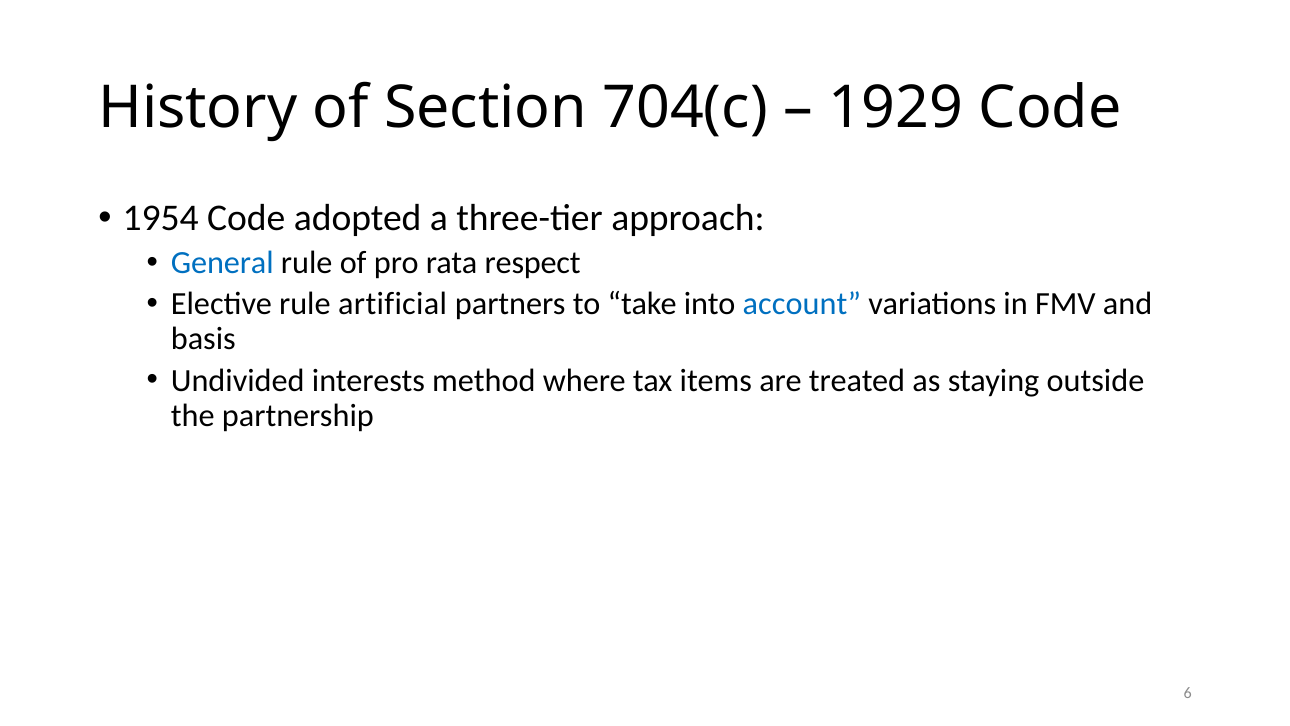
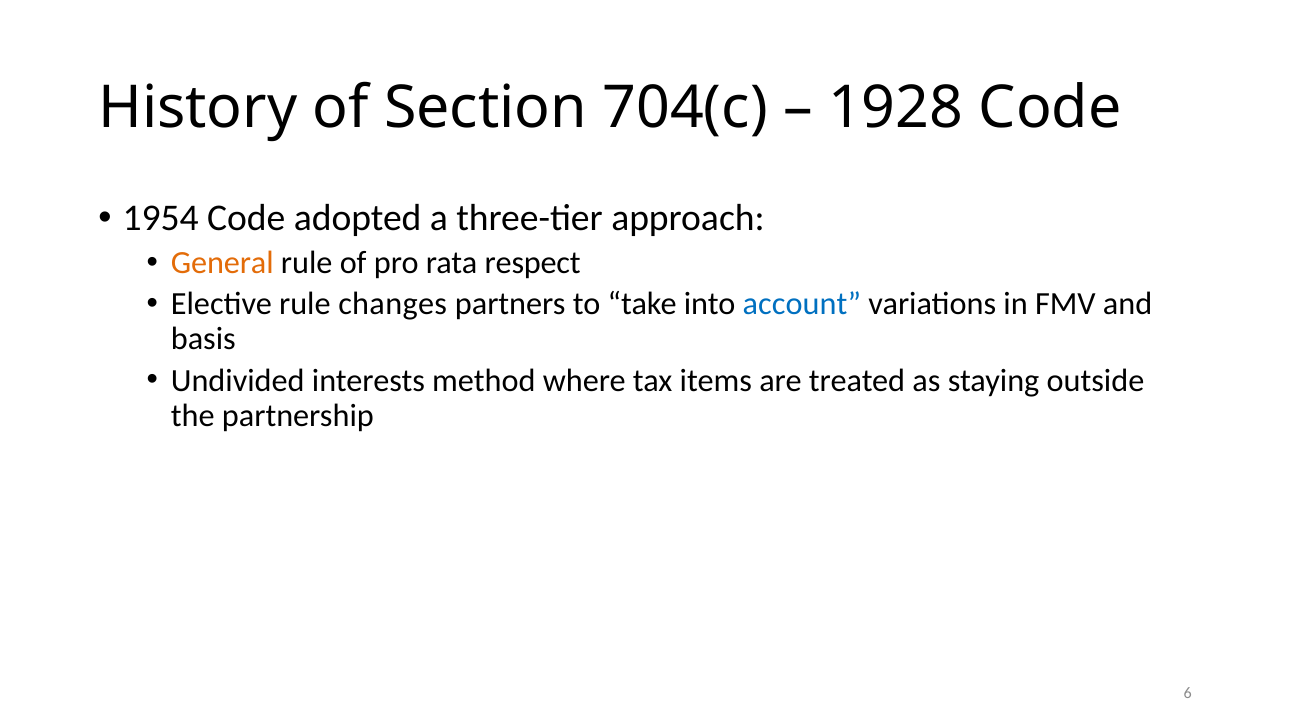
1929: 1929 -> 1928
General colour: blue -> orange
artificial: artificial -> changes
